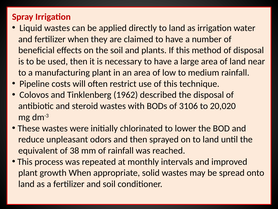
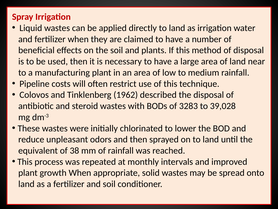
3106: 3106 -> 3283
20,020: 20,020 -> 39,028
